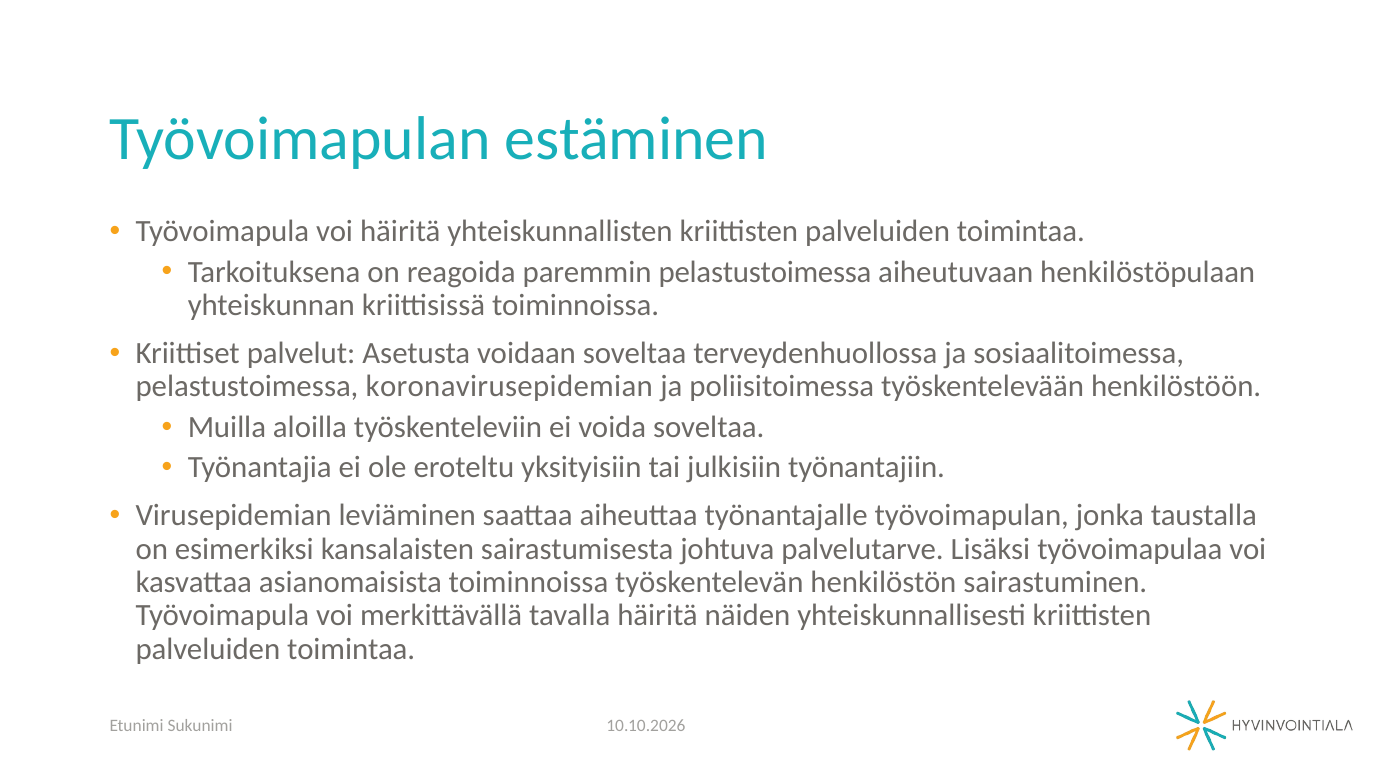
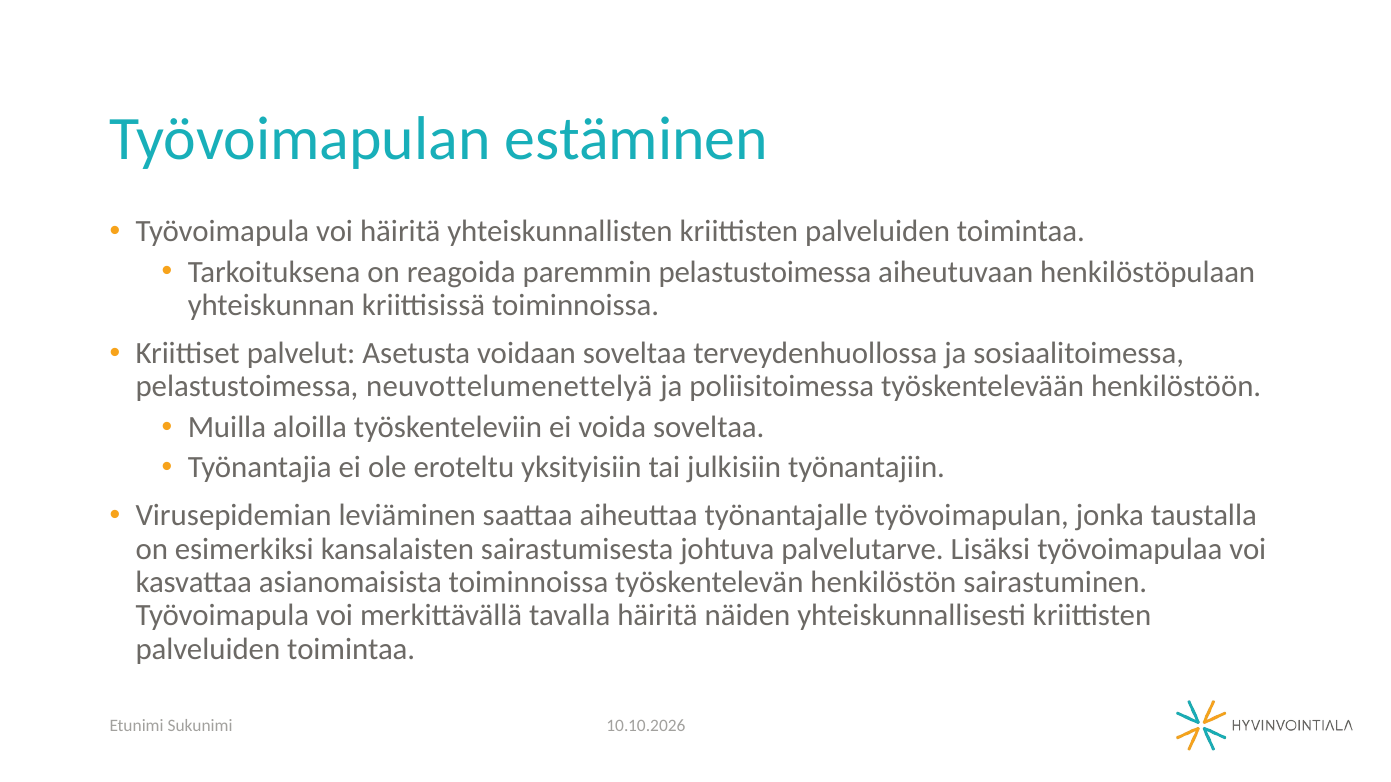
koronavirusepidemian: koronavirusepidemian -> neuvottelumenettelyä
